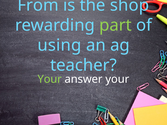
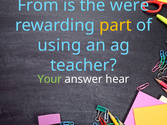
shop: shop -> were
part colour: light green -> yellow
answer your: your -> hear
